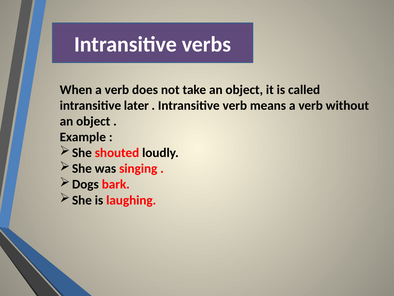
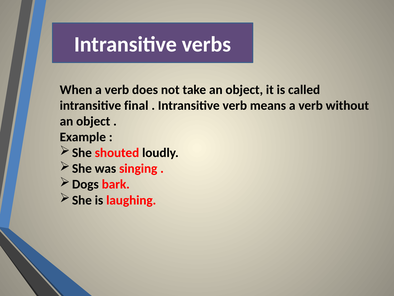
later: later -> final
